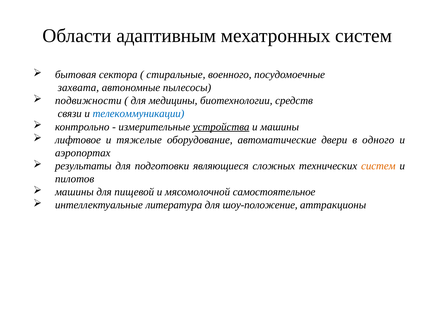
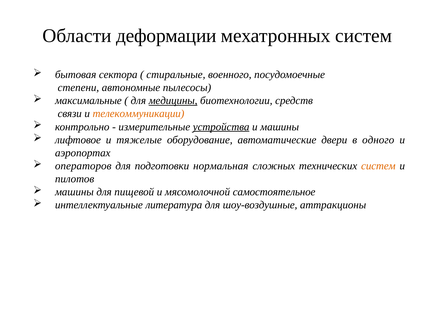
адаптивным: адаптивным -> деформации
захвата: захвата -> степени
подвижности: подвижности -> максимальные
медицины underline: none -> present
телекоммуникации colour: blue -> orange
результаты: результаты -> операторов
являющиеся: являющиеся -> нормальная
шоу-положение: шоу-положение -> шоу-воздушные
